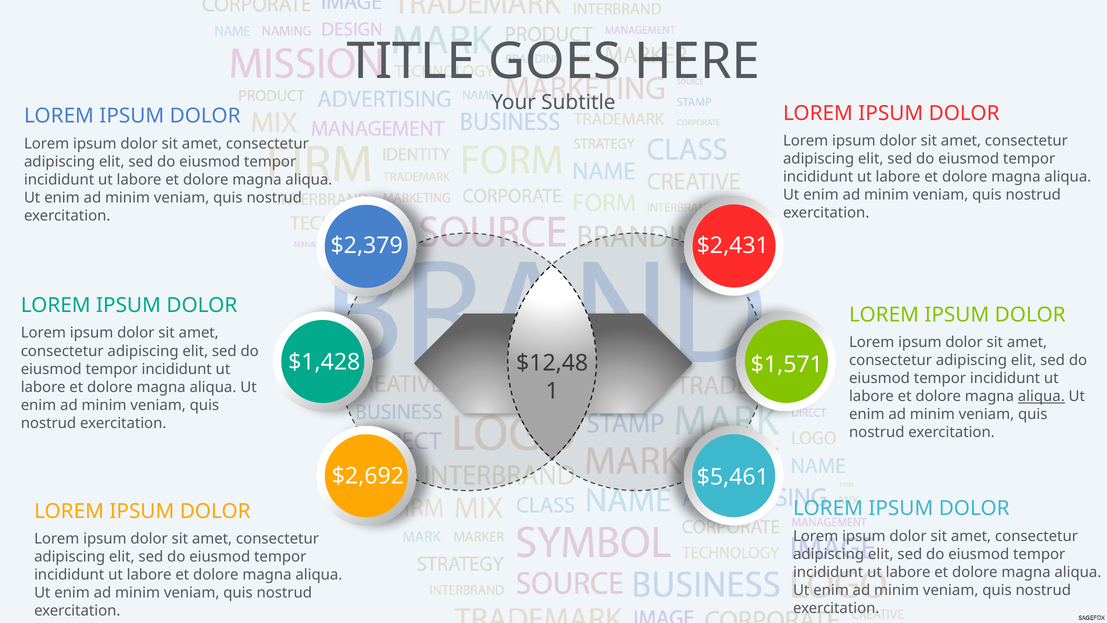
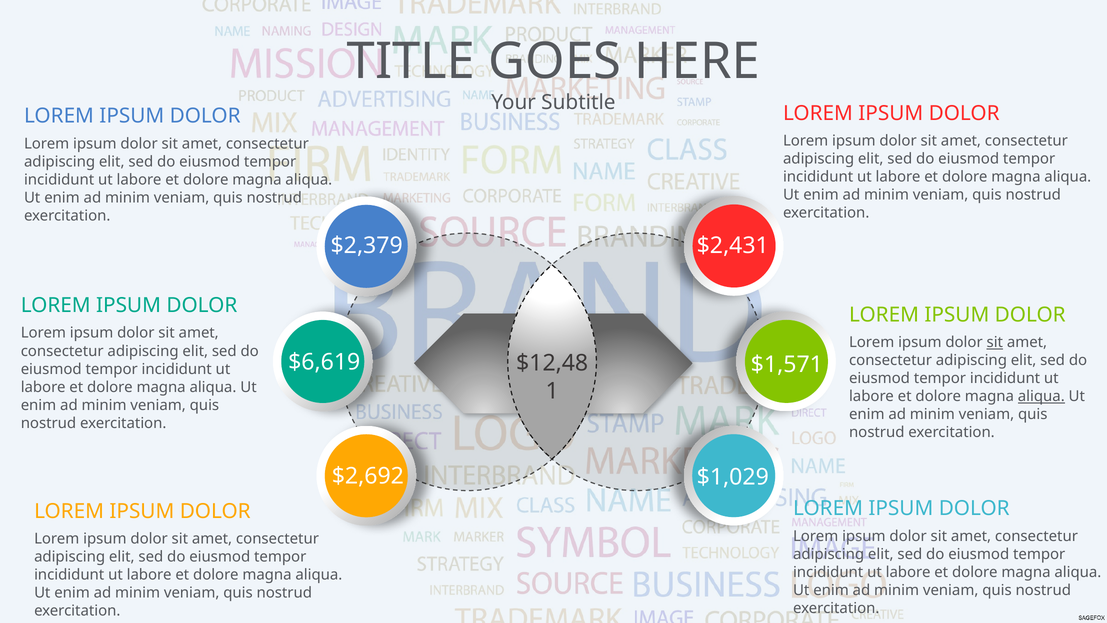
sit at (995, 342) underline: none -> present
$1,428: $1,428 -> $6,619
$5,461: $5,461 -> $1,029
